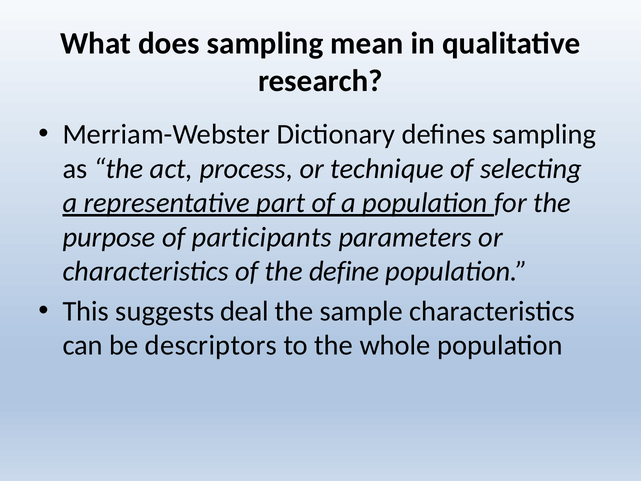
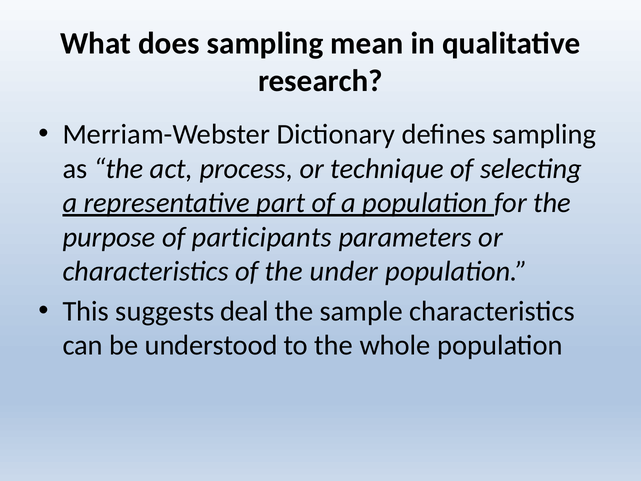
define: define -> under
descriptors: descriptors -> understood
